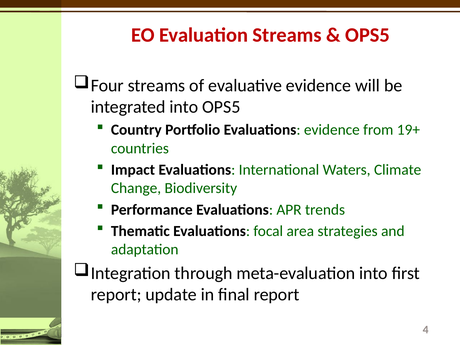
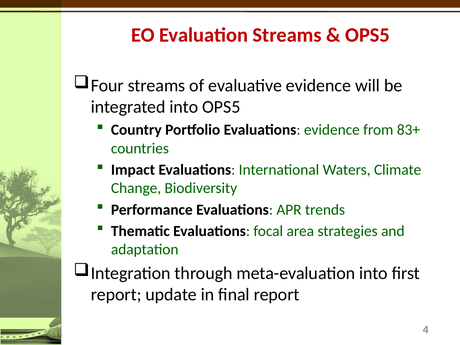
19+: 19+ -> 83+
